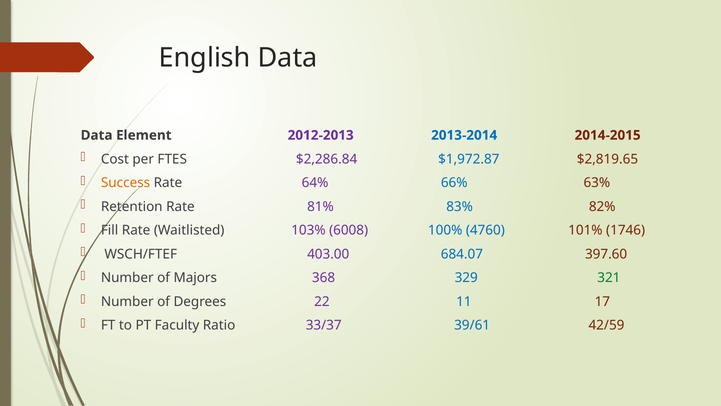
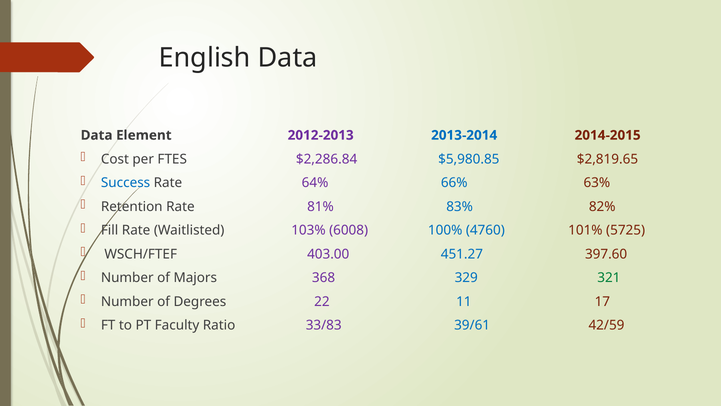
$1,972.87: $1,972.87 -> $5,980.85
Success colour: orange -> blue
1746: 1746 -> 5725
684.07: 684.07 -> 451.27
33/37: 33/37 -> 33/83
